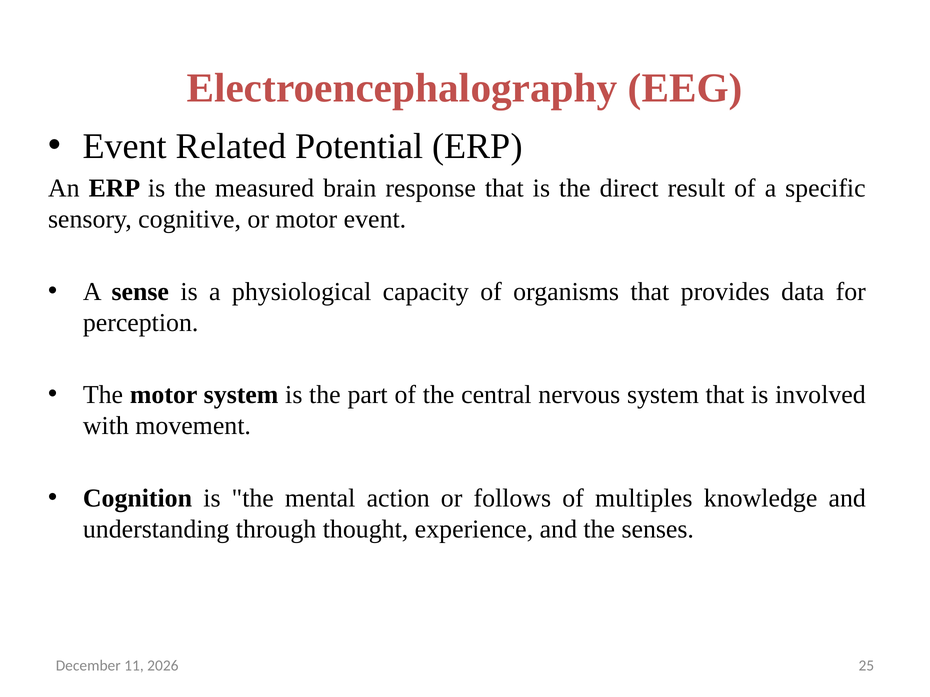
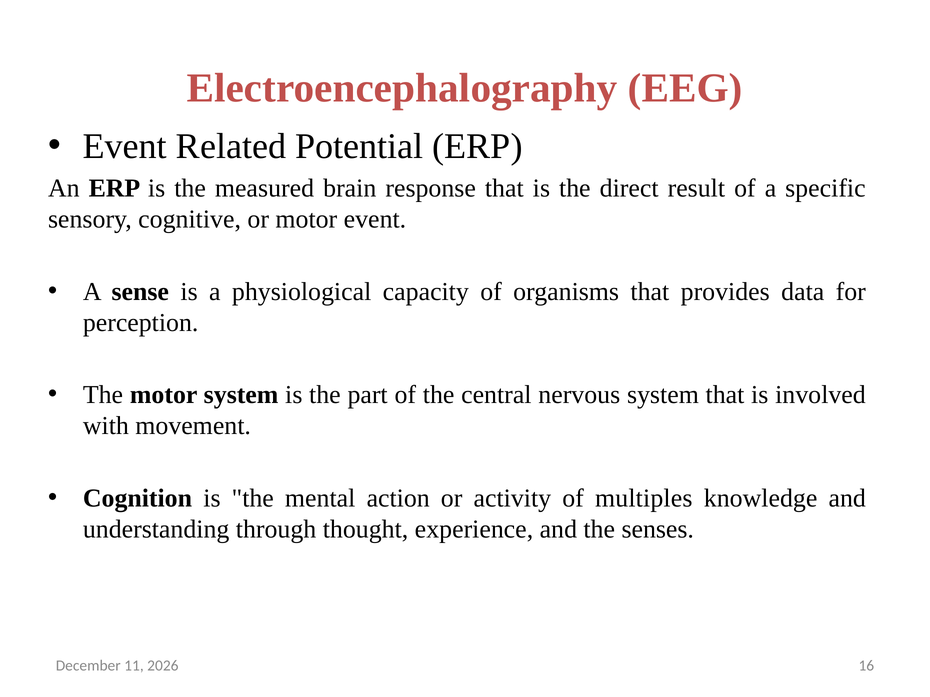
follows: follows -> activity
25: 25 -> 16
